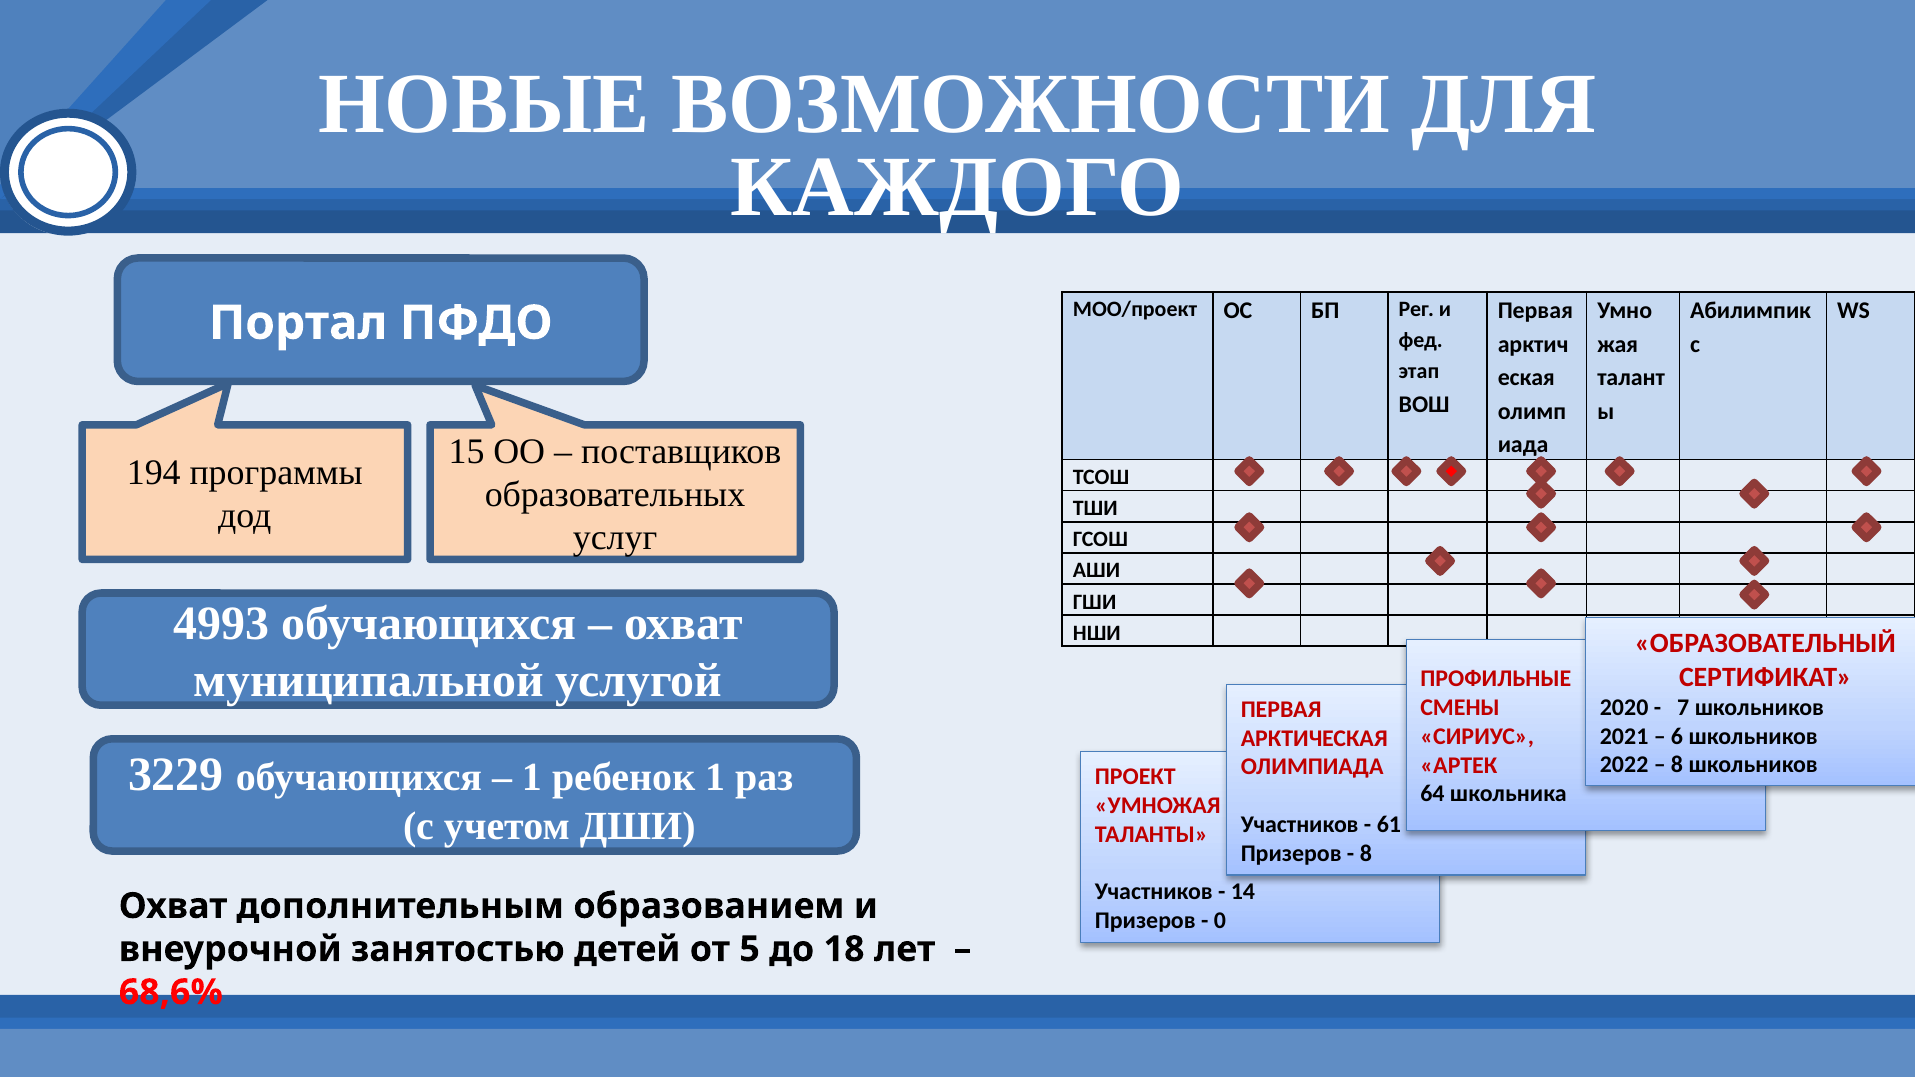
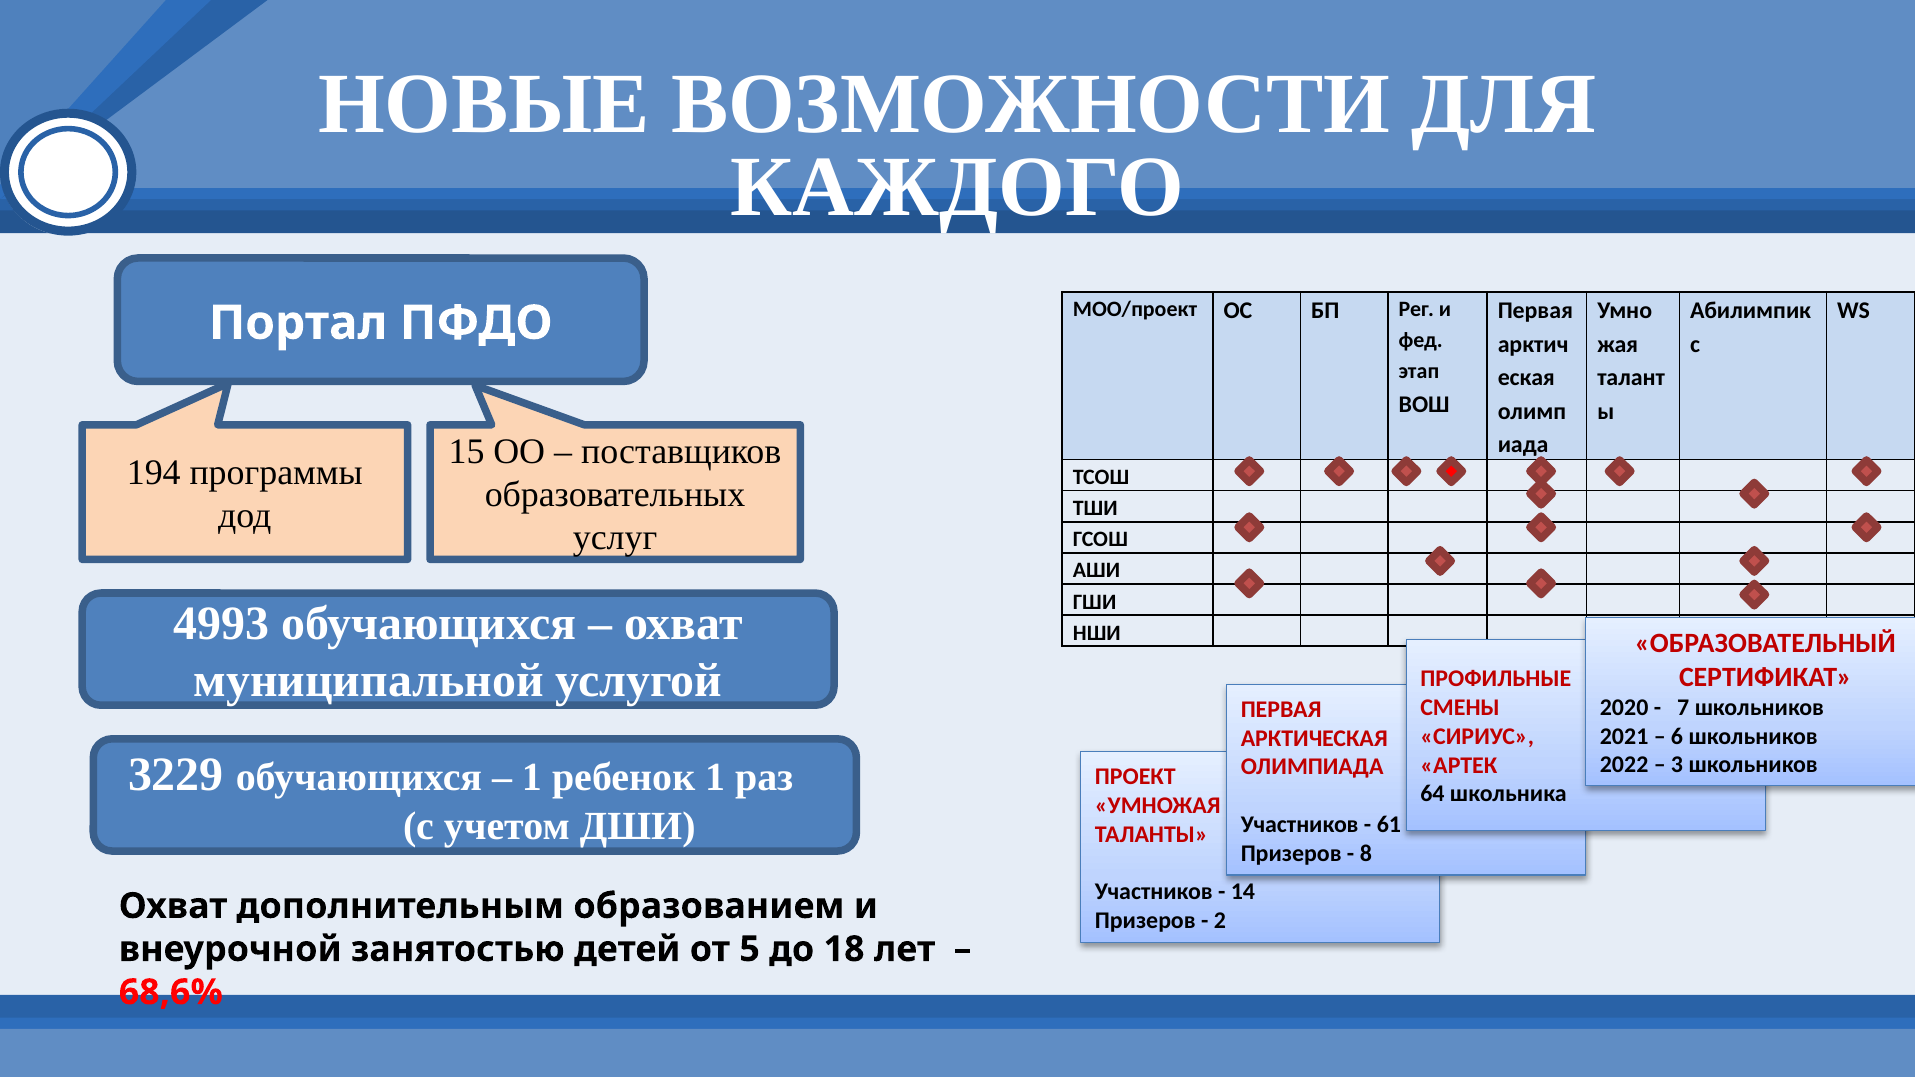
8 at (1677, 765): 8 -> 3
0: 0 -> 2
